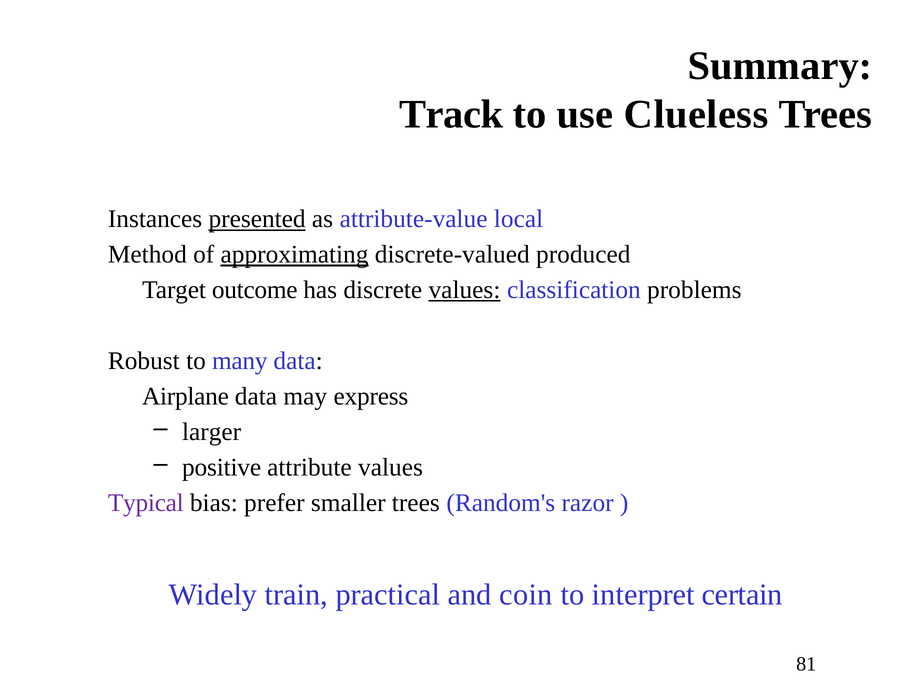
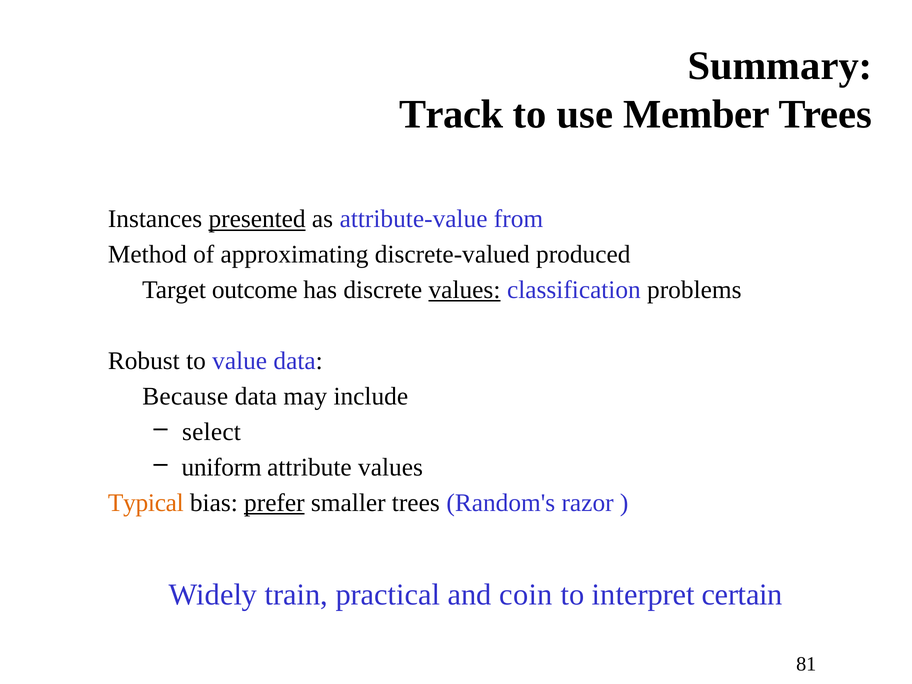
Clueless: Clueless -> Member
local: local -> from
approximating underline: present -> none
many: many -> value
Airplane: Airplane -> Because
express: express -> include
larger: larger -> select
positive: positive -> uniform
Typical colour: purple -> orange
prefer underline: none -> present
